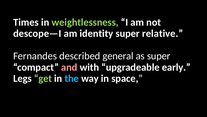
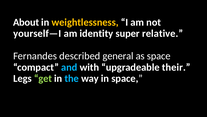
Times: Times -> About
weightlessness colour: light green -> yellow
descope—I: descope—I -> yourself—I
as super: super -> space
and colour: pink -> light blue
early: early -> their
